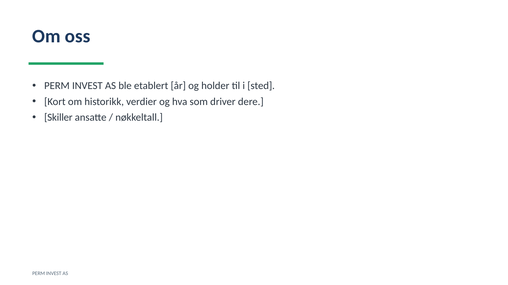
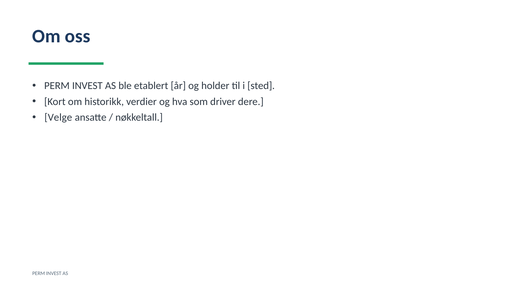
Skiller: Skiller -> Velge
